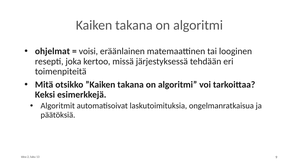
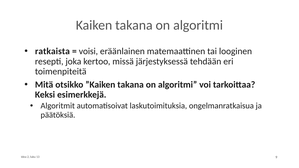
ohjelmat: ohjelmat -> ratkaista
